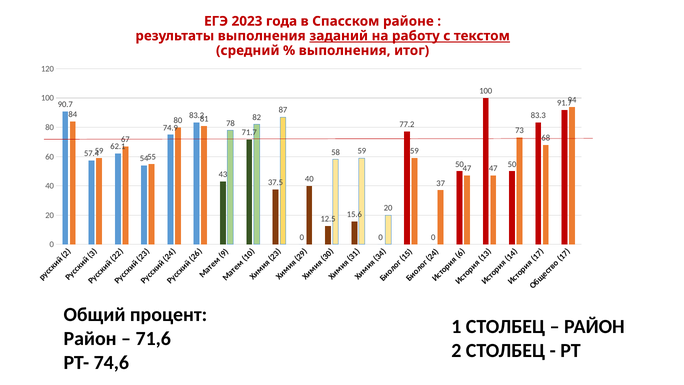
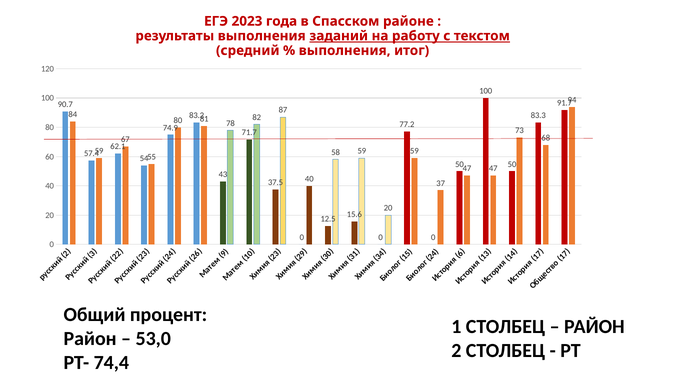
71,6: 71,6 -> 53,0
74,6: 74,6 -> 74,4
